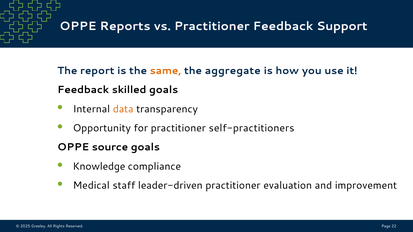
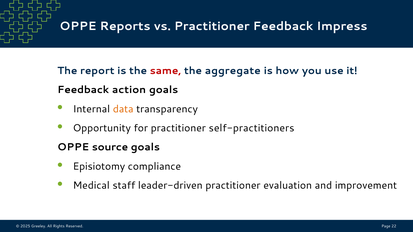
Support: Support -> Impress
same colour: orange -> red
skilled: skilled -> action
Knowledge: Knowledge -> Episiotomy
